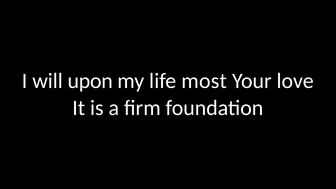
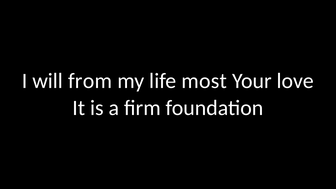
upon: upon -> from
